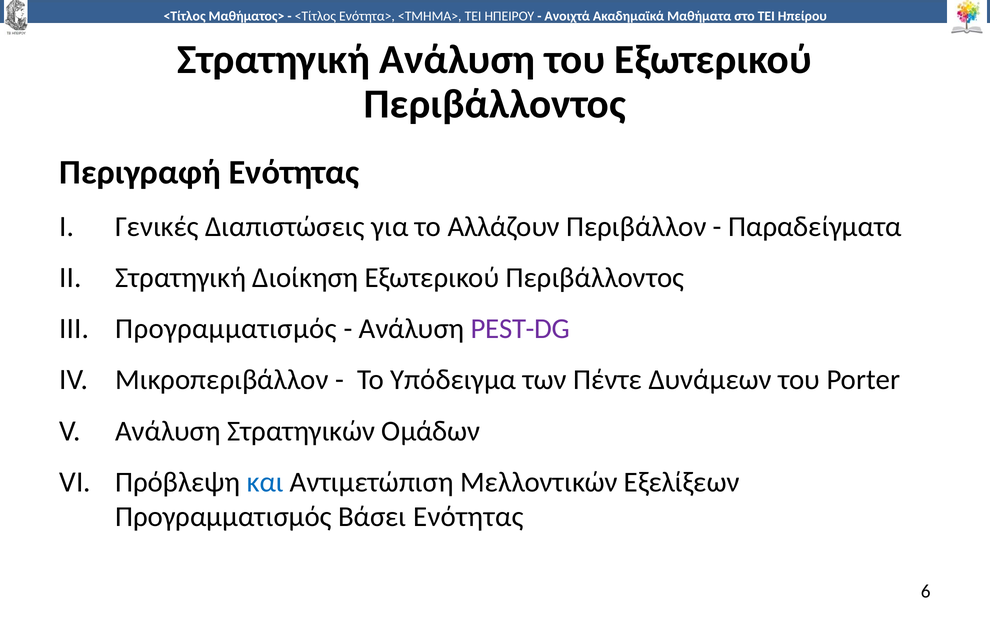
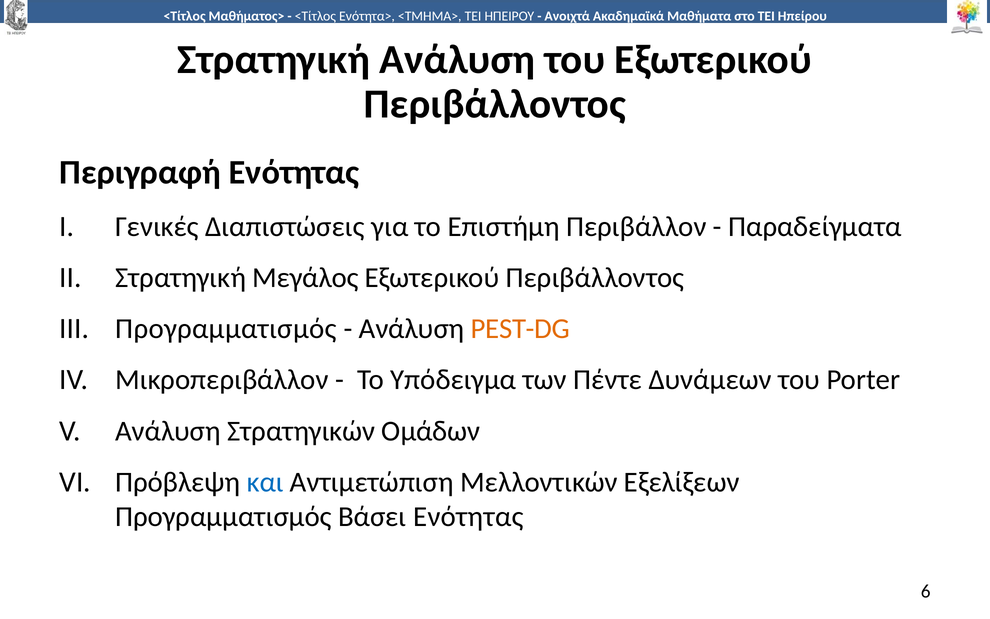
Αλλάζουν: Αλλάζουν -> Επιστήμη
Διοίκηση: Διοίκηση -> Μεγάλος
PEST-DG colour: purple -> orange
